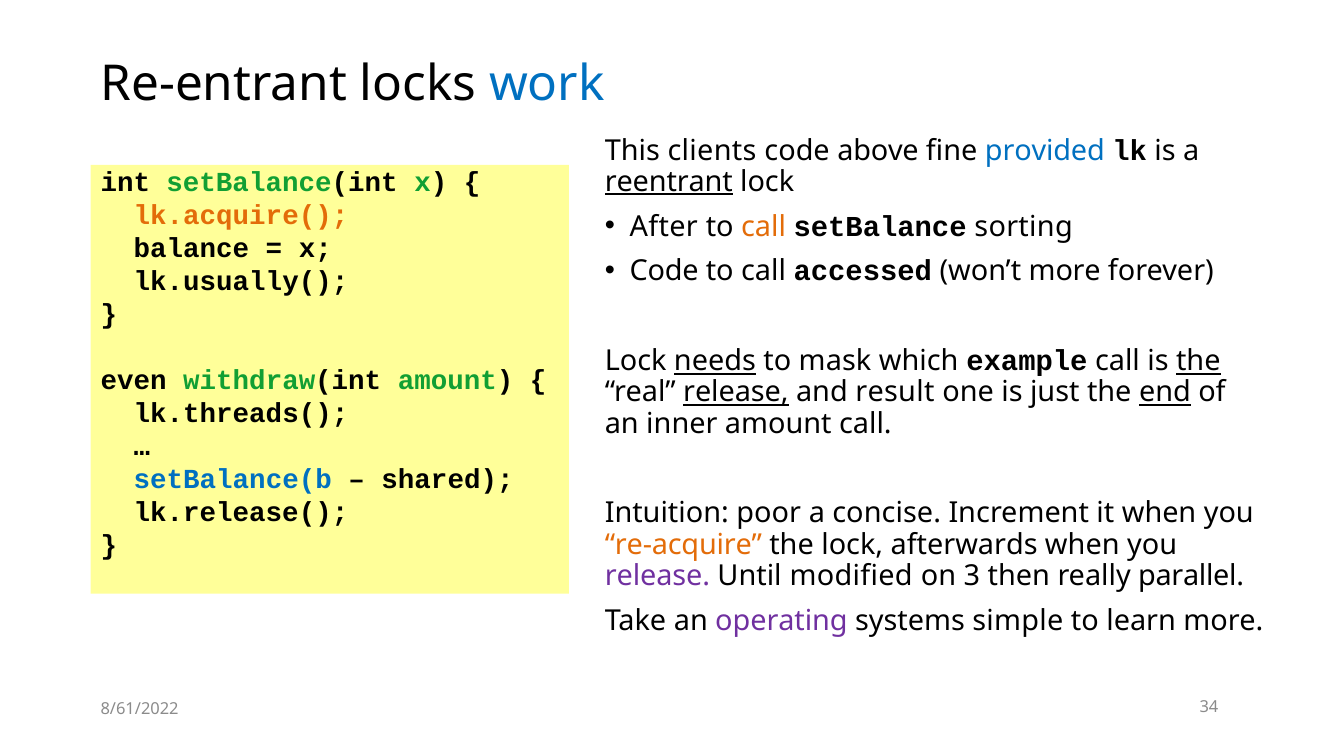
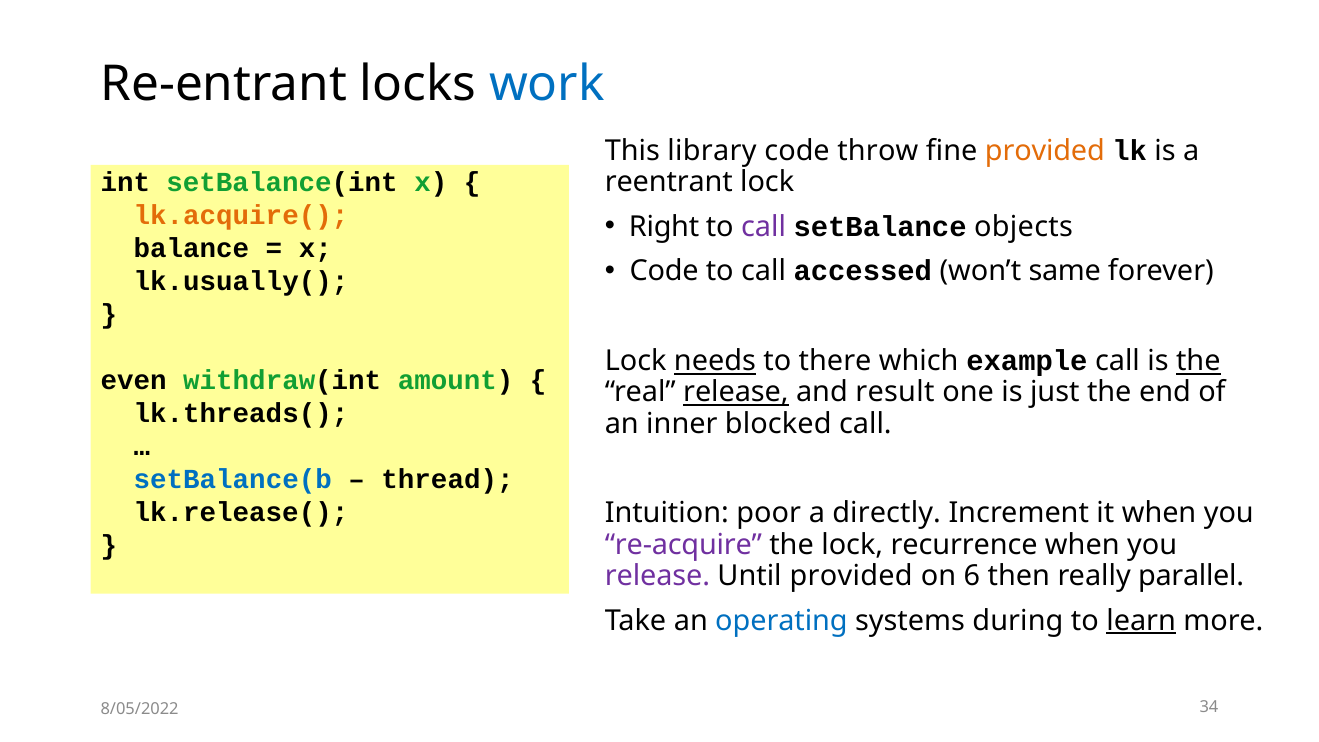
clients: clients -> library
above: above -> throw
provided at (1045, 150) colour: blue -> orange
reentrant underline: present -> none
After: After -> Right
call at (764, 227) colour: orange -> purple
sorting: sorting -> objects
won’t more: more -> same
mask: mask -> there
end underline: present -> none
inner amount: amount -> blocked
shared: shared -> thread
concise: concise -> directly
re-acquire colour: orange -> purple
afterwards: afterwards -> recurrence
Until modified: modified -> provided
3: 3 -> 6
operating colour: purple -> blue
simple: simple -> during
learn underline: none -> present
8/61/2022: 8/61/2022 -> 8/05/2022
